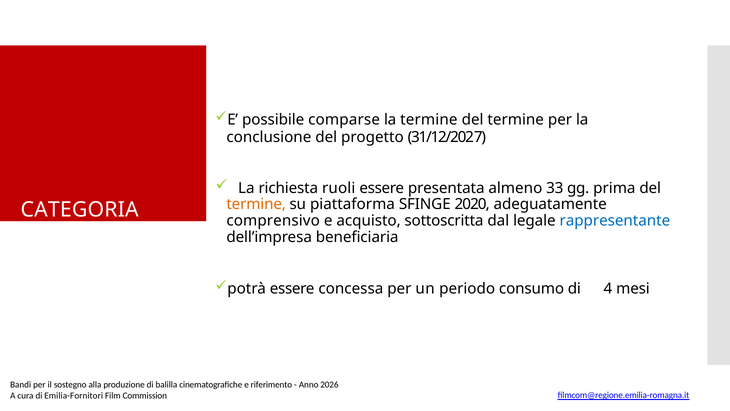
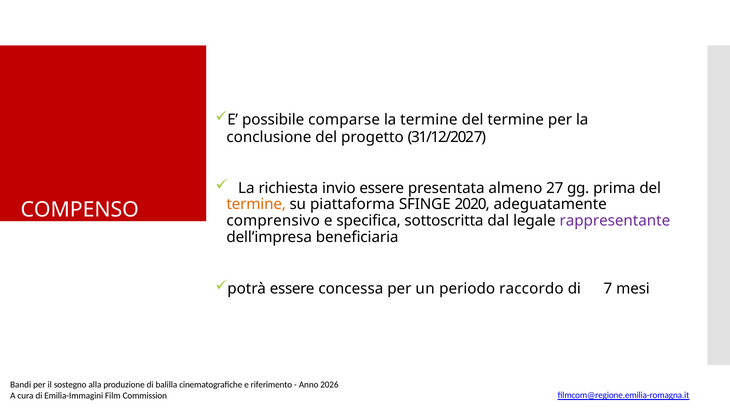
ruoli: ruoli -> invio
33: 33 -> 27
CATEGORIA: CATEGORIA -> COMPENSO
acquisto: acquisto -> specifica
rappresentante colour: blue -> purple
consumo: consumo -> raccordo
4: 4 -> 7
Emilia-Fornitori: Emilia-Fornitori -> Emilia-Immagini
